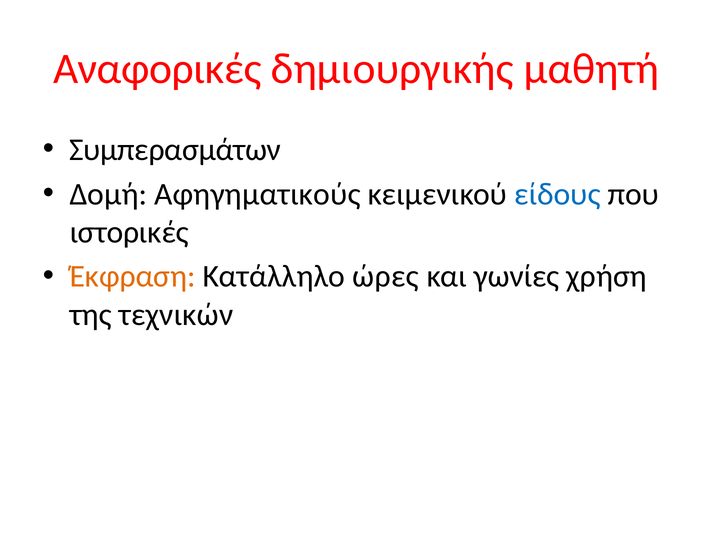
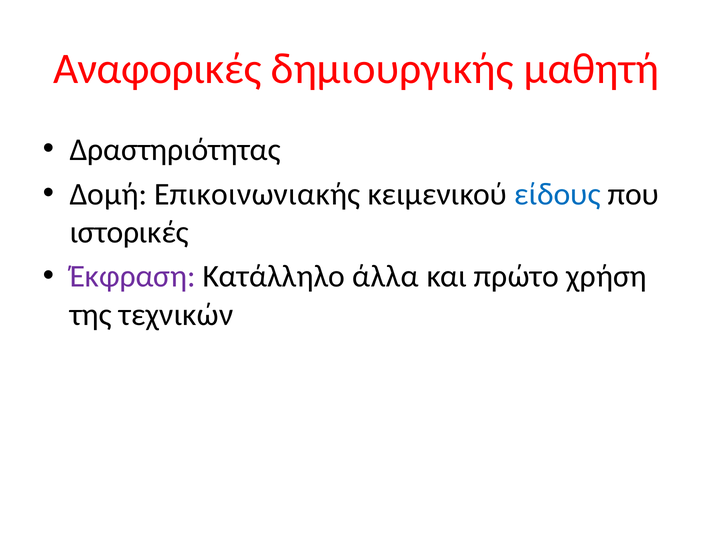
Συμπερασμάτων: Συμπερασμάτων -> Δραστηριότητας
Αφηγηματικούς: Αφηγηματικούς -> Επικοινωνιακής
Έκφραση colour: orange -> purple
ώρες: ώρες -> άλλα
γωνίες: γωνίες -> πρώτο
